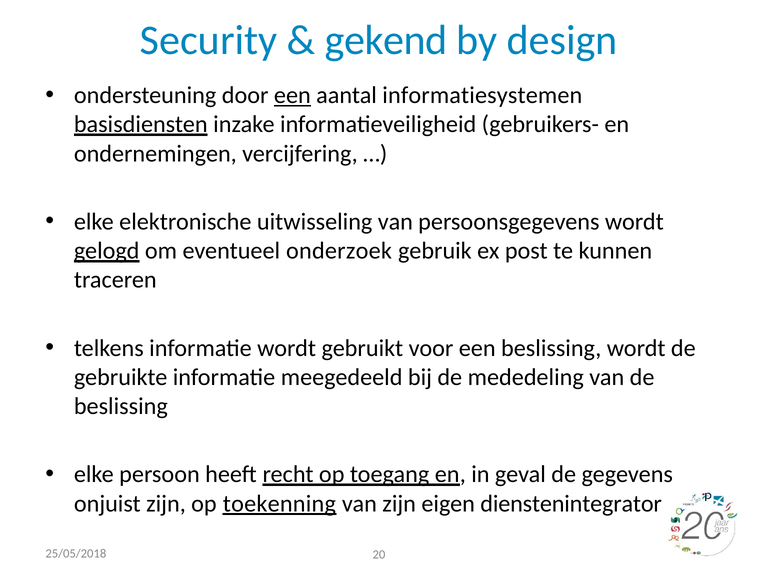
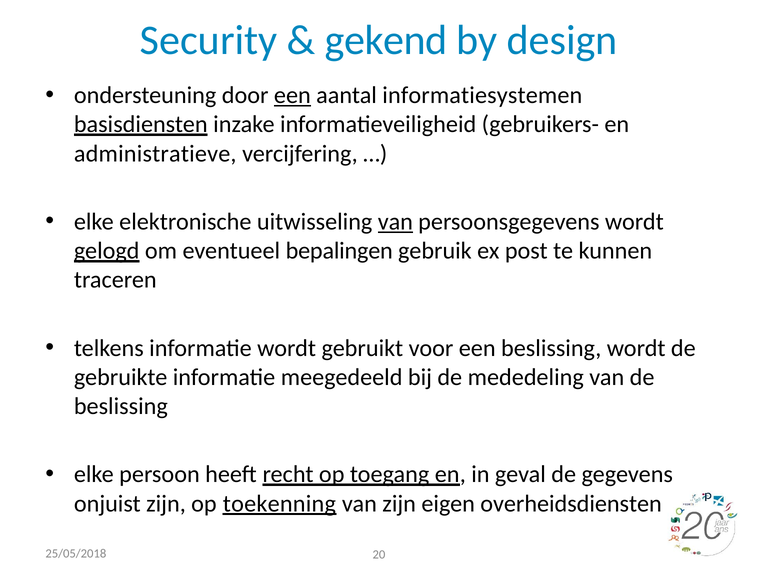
ondernemingen: ondernemingen -> administratieve
van at (395, 222) underline: none -> present
onderzoek: onderzoek -> bepalingen
dienstenintegrator: dienstenintegrator -> overheidsdiensten
